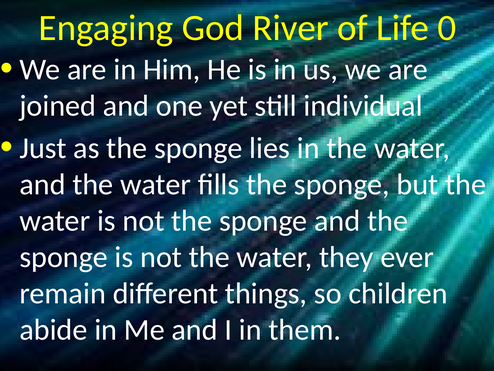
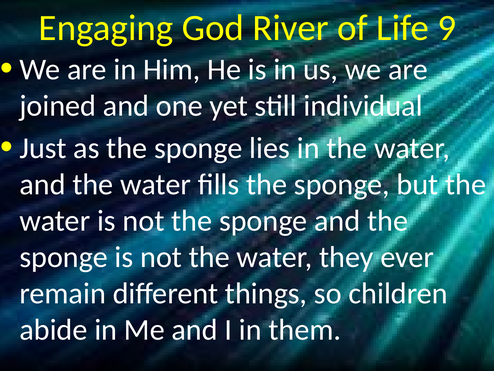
0: 0 -> 9
